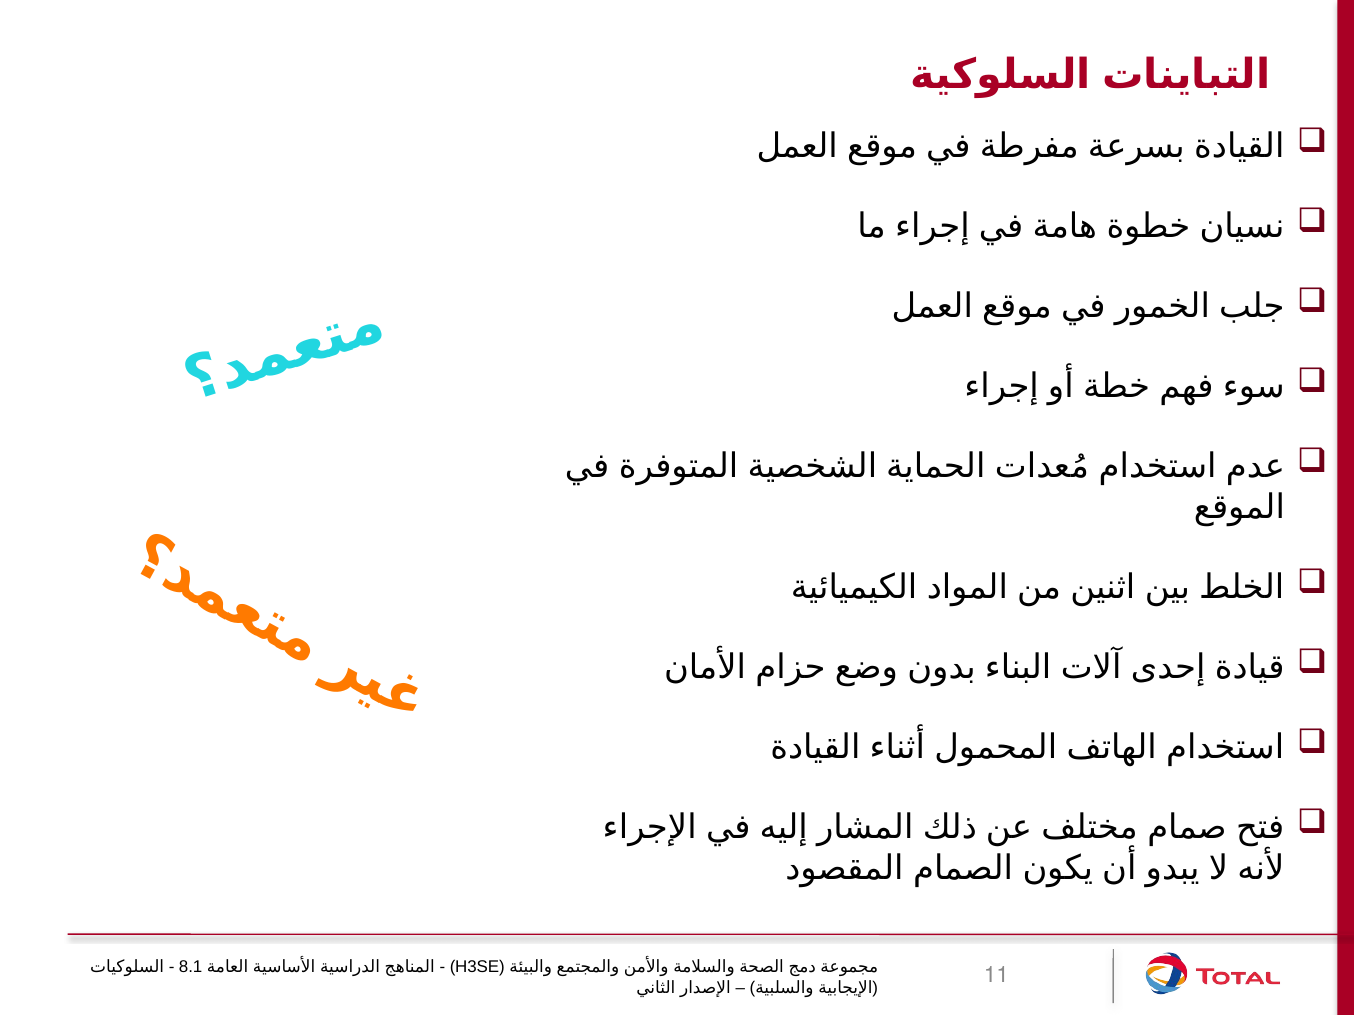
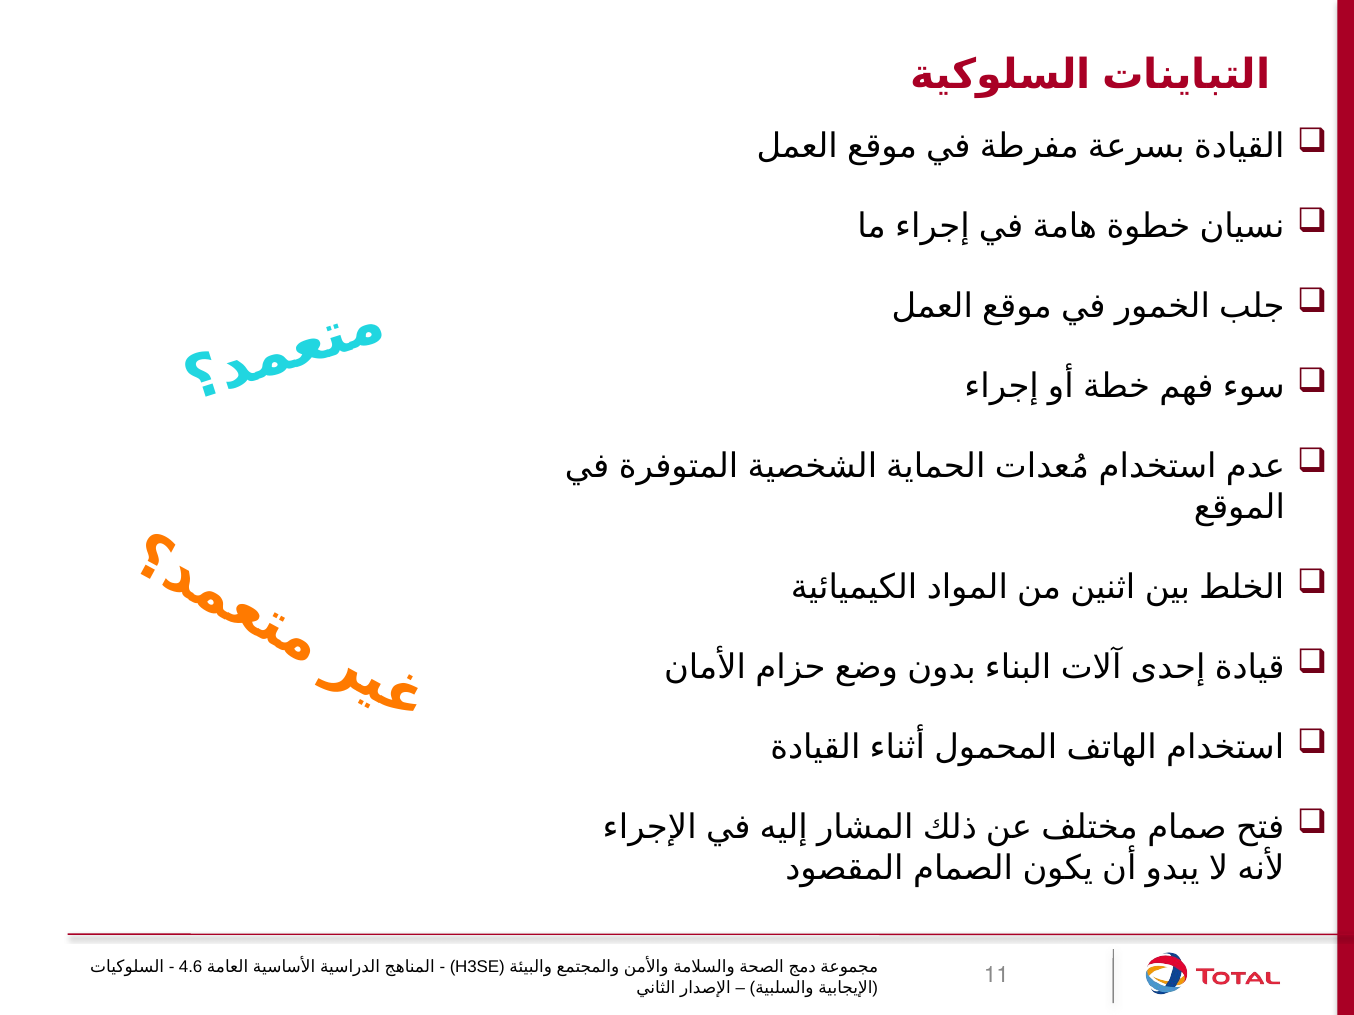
8.1: 8.1 -> 4.6
